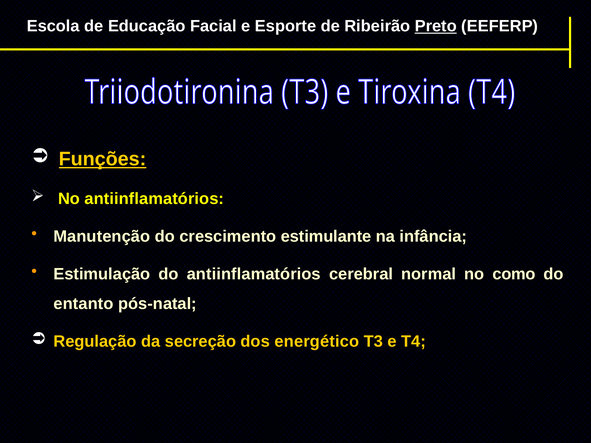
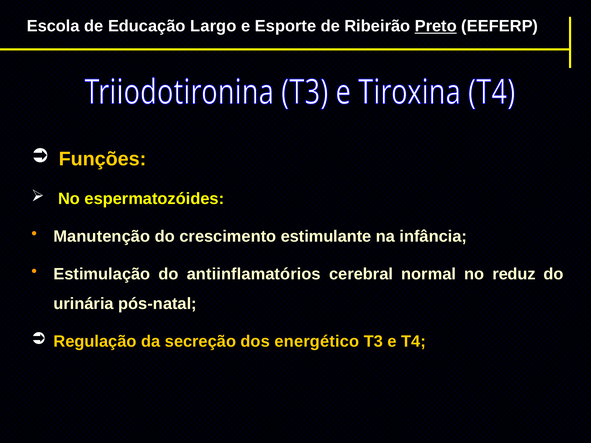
Facial: Facial -> Largo
Funções underline: present -> none
No antiinflamatórios: antiinflamatórios -> espermatozóides
como: como -> reduz
entanto: entanto -> urinária
